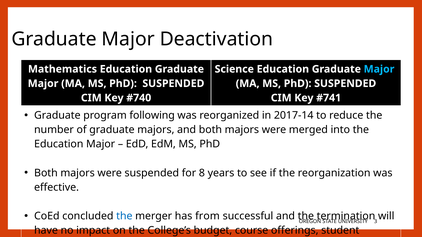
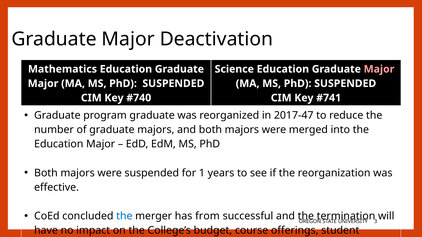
Major at (379, 69) colour: light blue -> pink
program following: following -> graduate
2017-14: 2017-14 -> 2017-47
8: 8 -> 1
